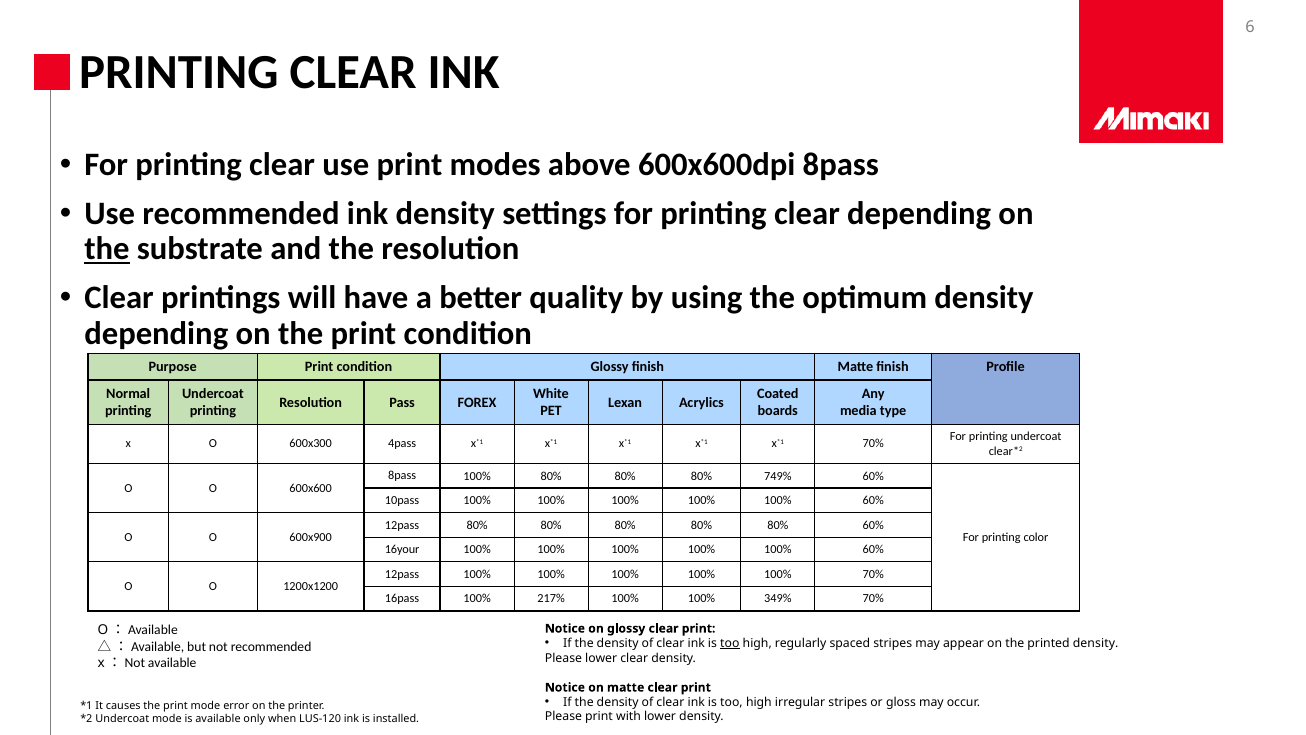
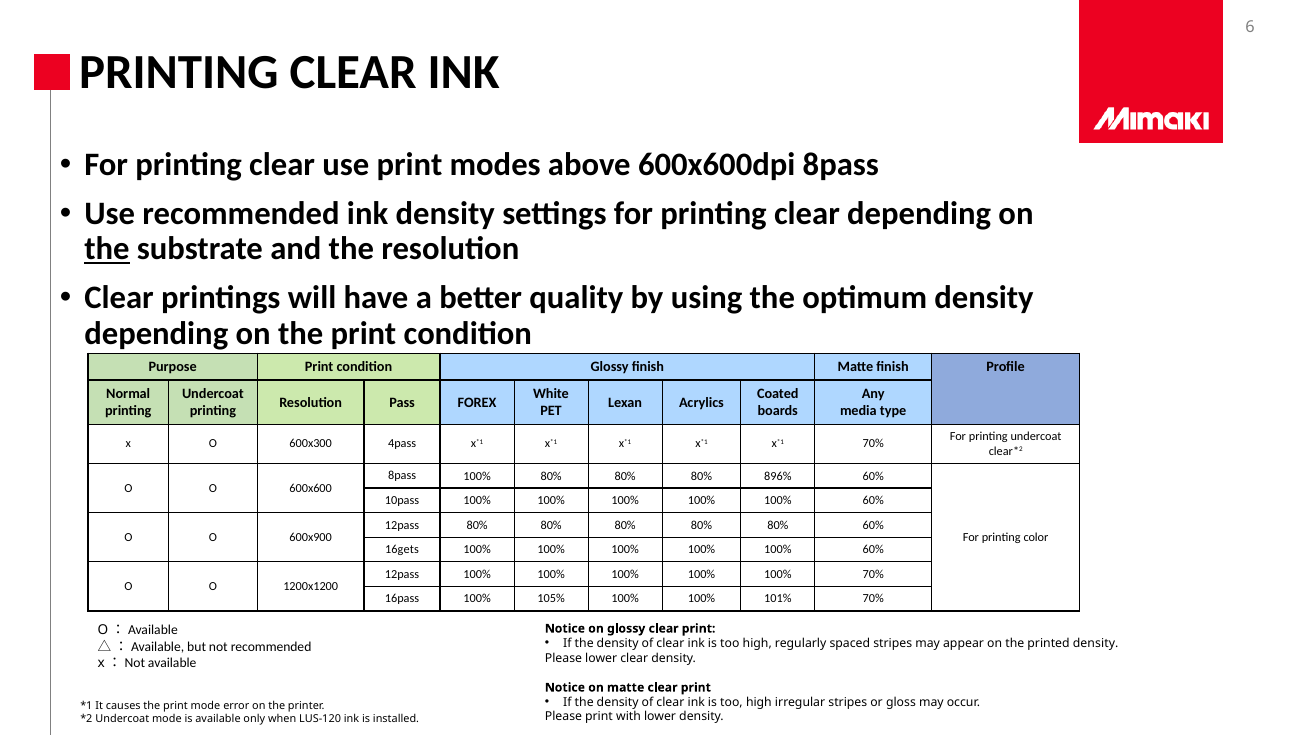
749%: 749% -> 896%
16your: 16your -> 16gets
217%: 217% -> 105%
349%: 349% -> 101%
too at (730, 643) underline: present -> none
